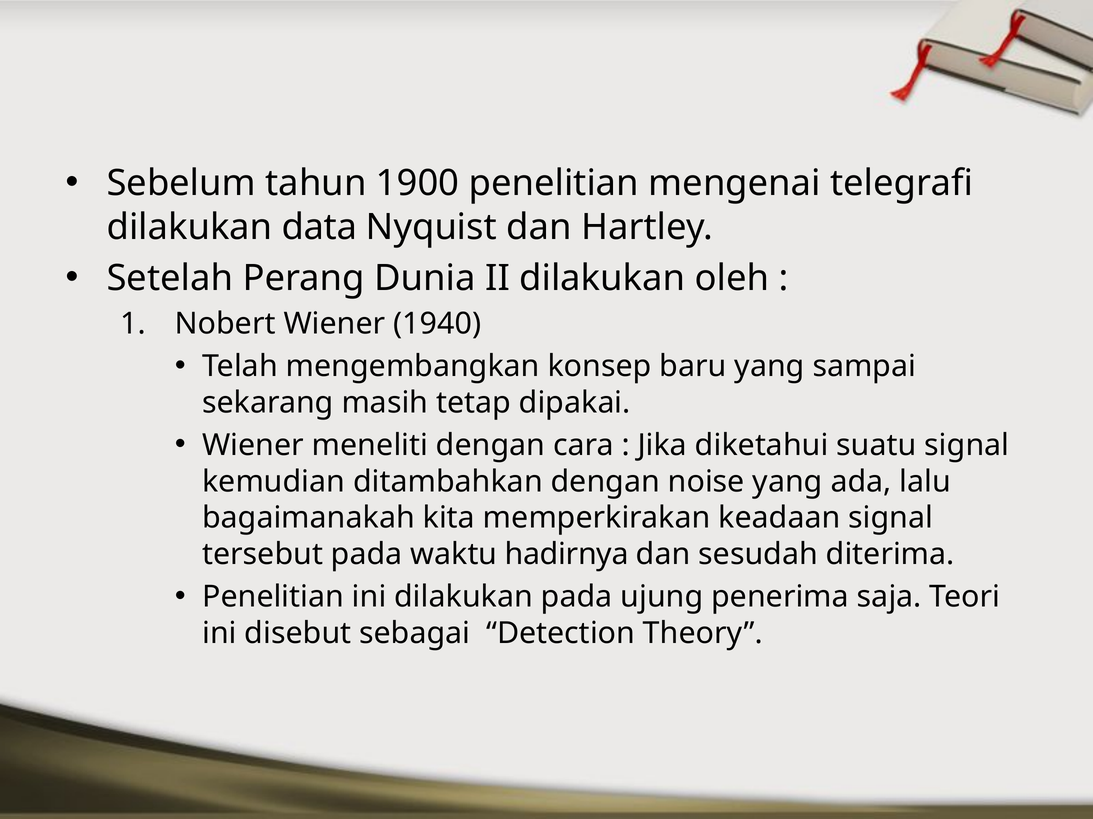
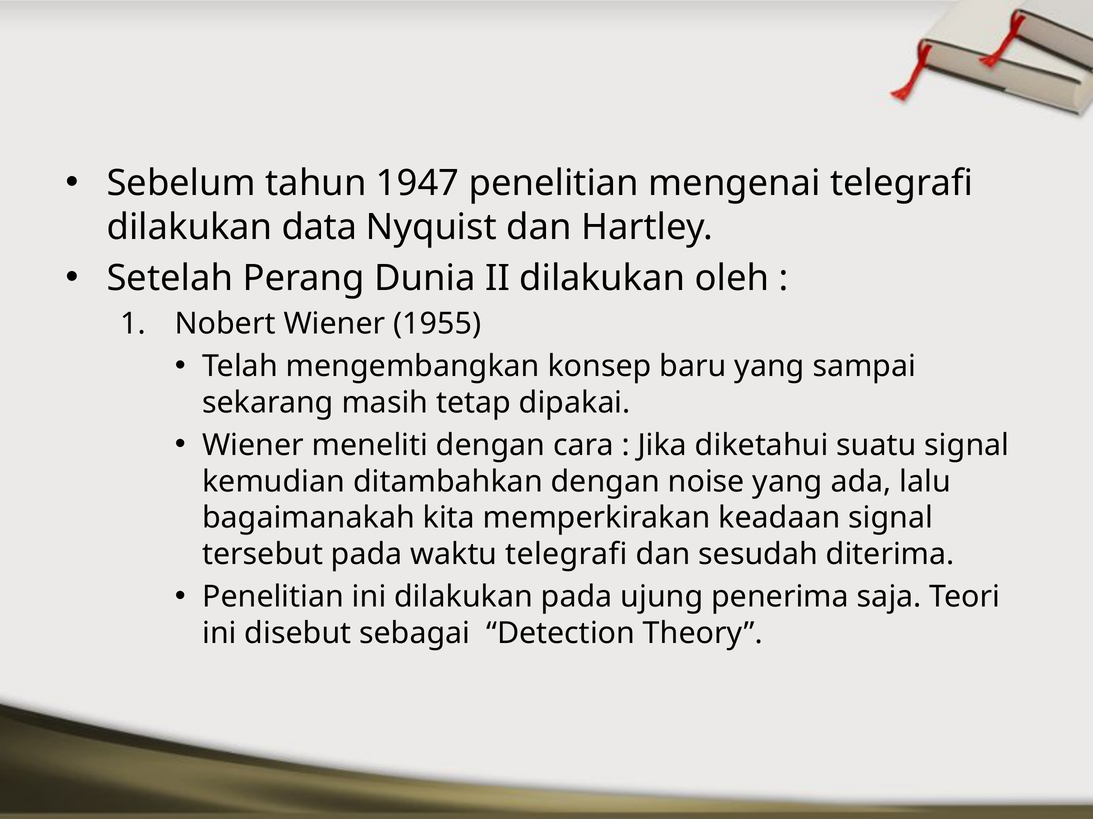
1900: 1900 -> 1947
1940: 1940 -> 1955
waktu hadirnya: hadirnya -> telegrafi
